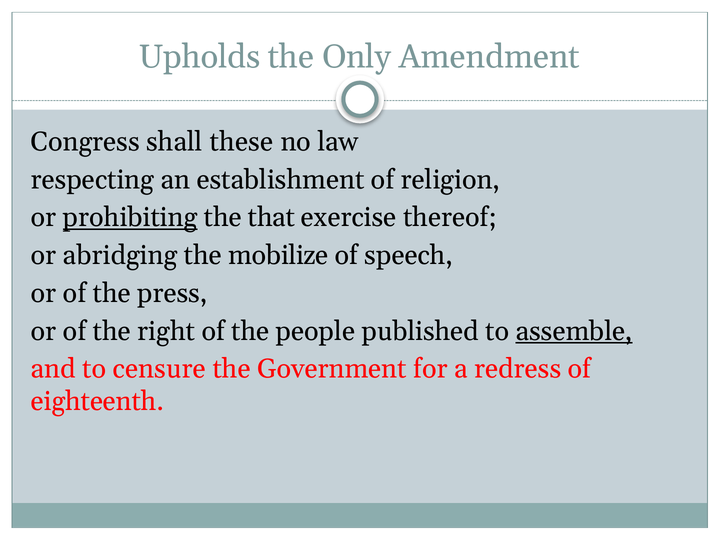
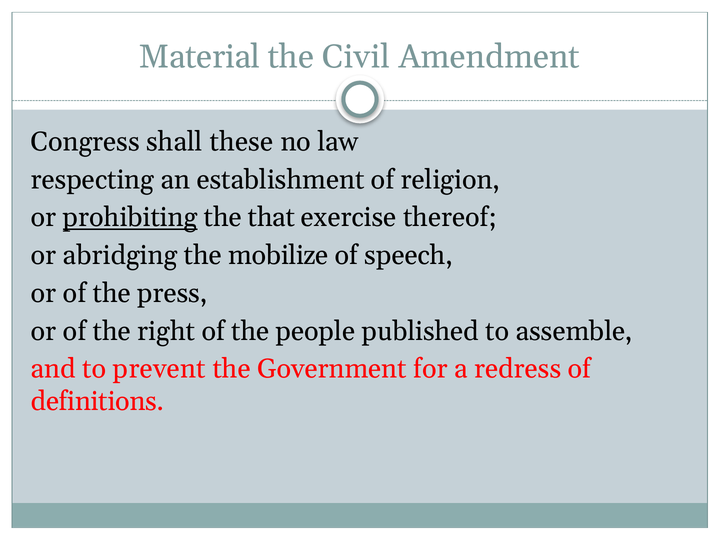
Upholds: Upholds -> Material
Only: Only -> Civil
assemble underline: present -> none
censure: censure -> prevent
eighteenth: eighteenth -> definitions
